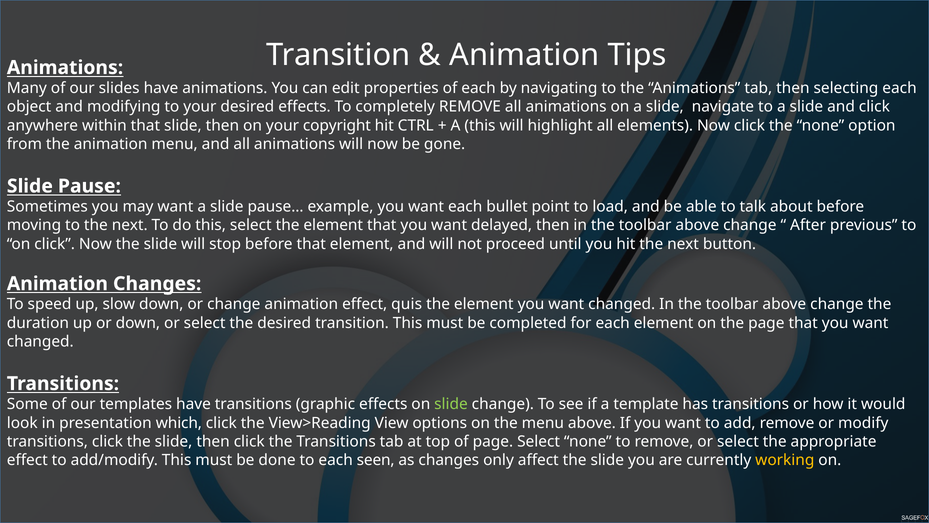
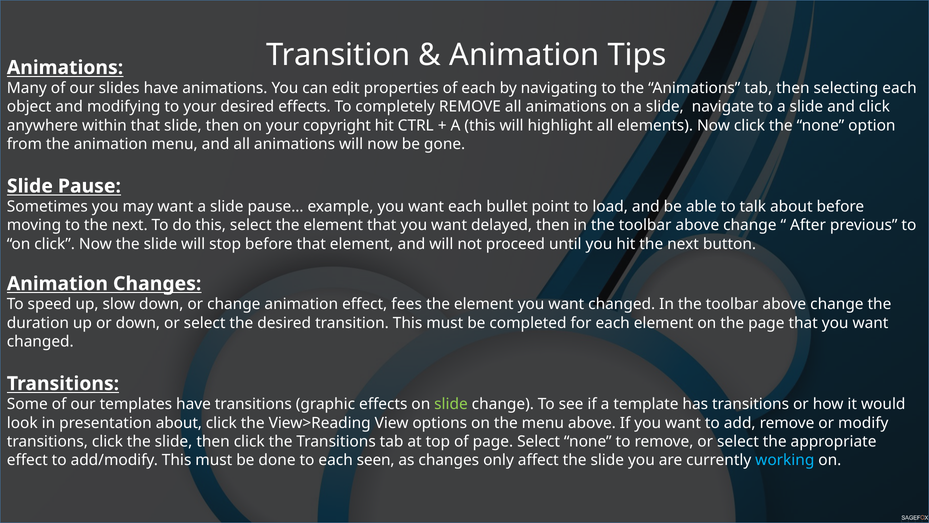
quis: quis -> fees
presentation which: which -> about
working colour: yellow -> light blue
